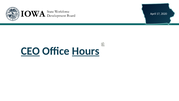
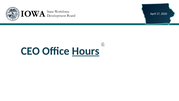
CEO underline: present -> none
